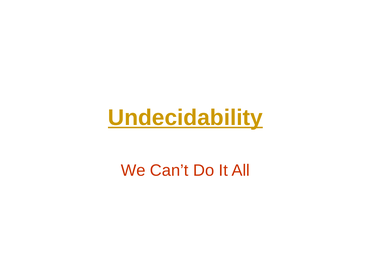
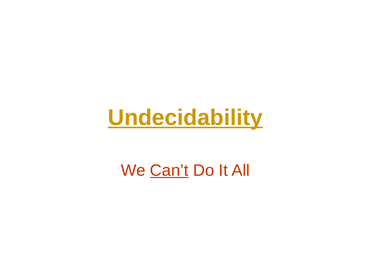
Can’t underline: none -> present
